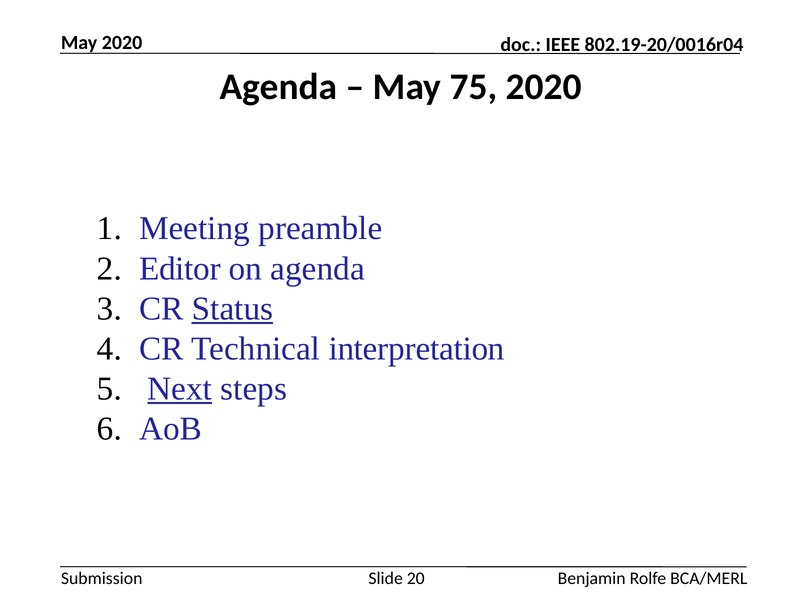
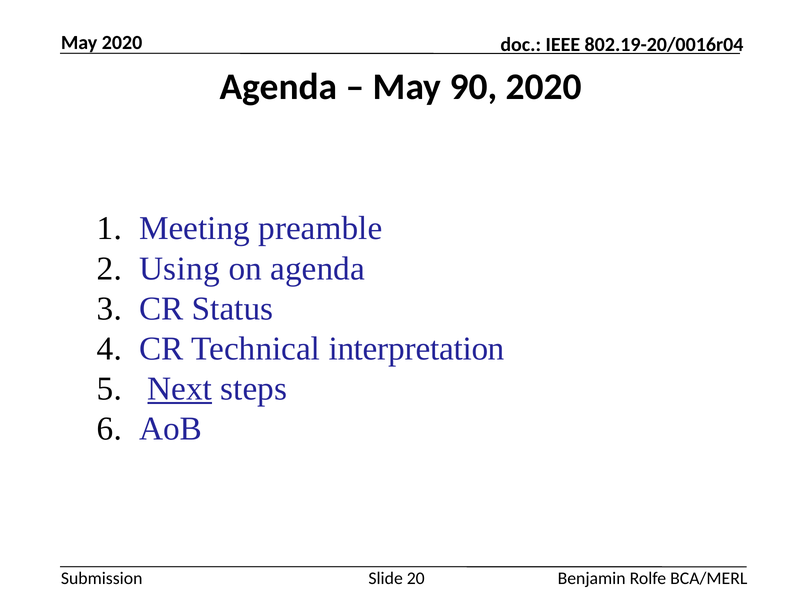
75: 75 -> 90
Editor: Editor -> Using
Status underline: present -> none
